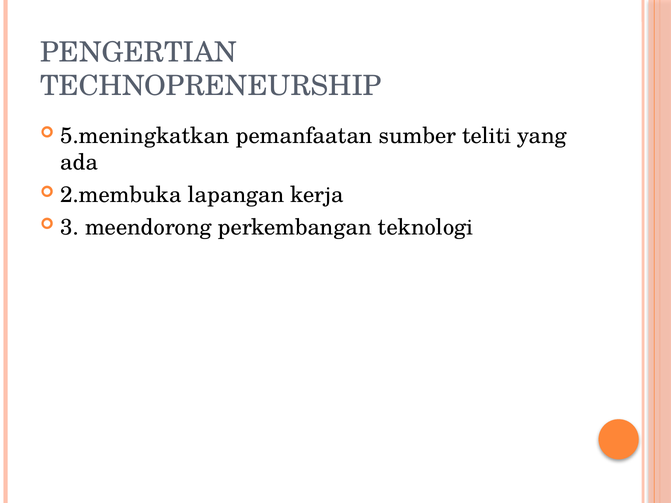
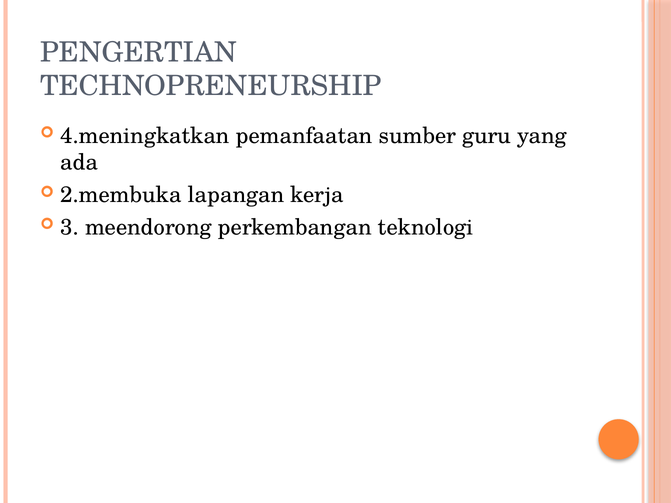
5.meningkatkan: 5.meningkatkan -> 4.meningkatkan
teliti: teliti -> guru
